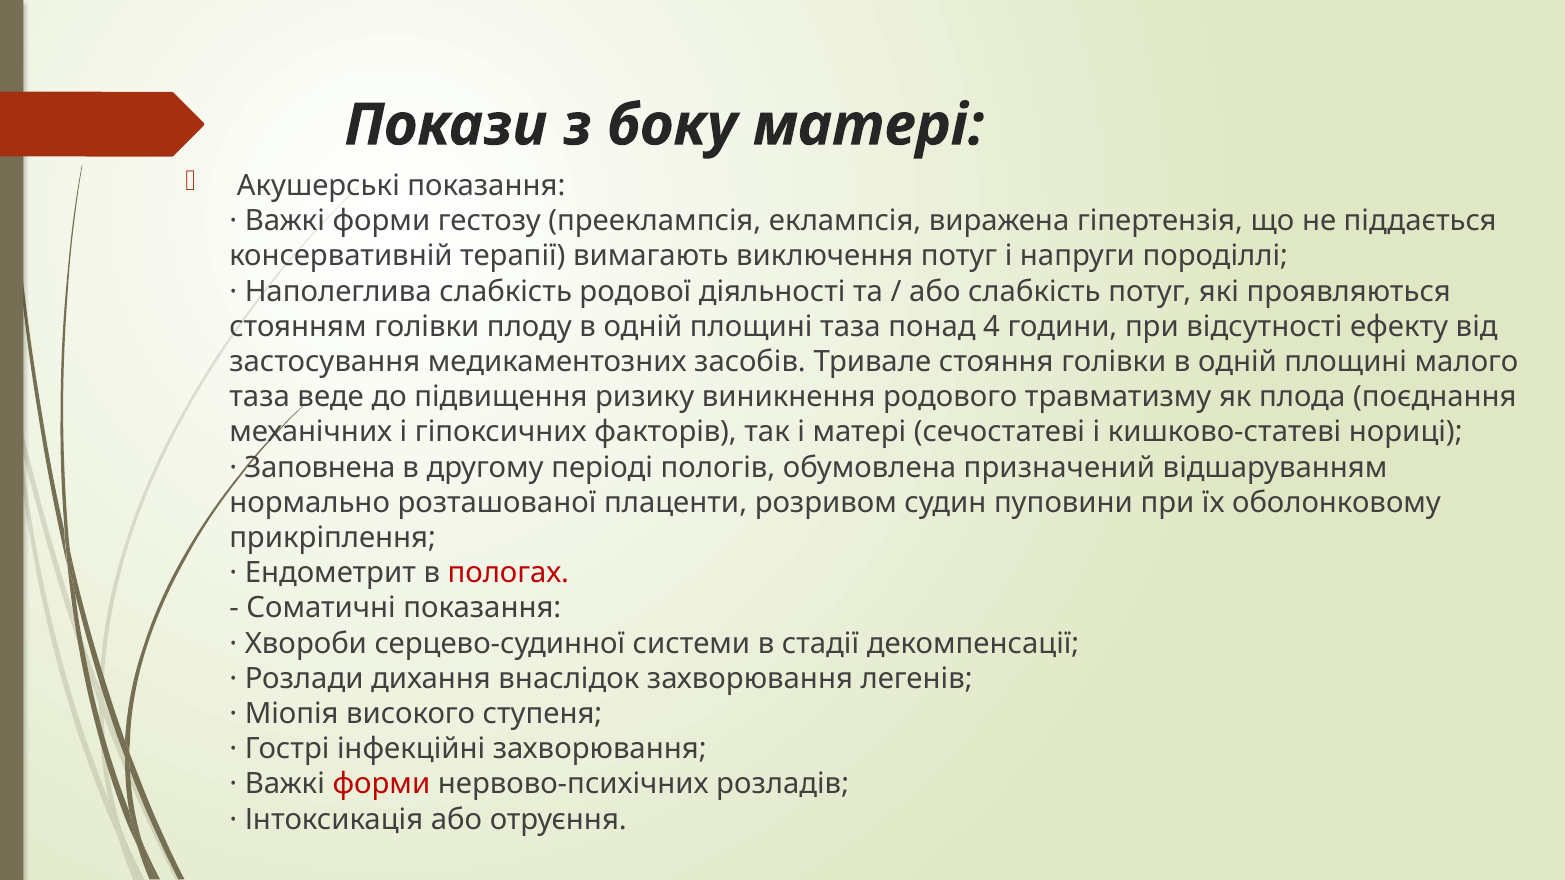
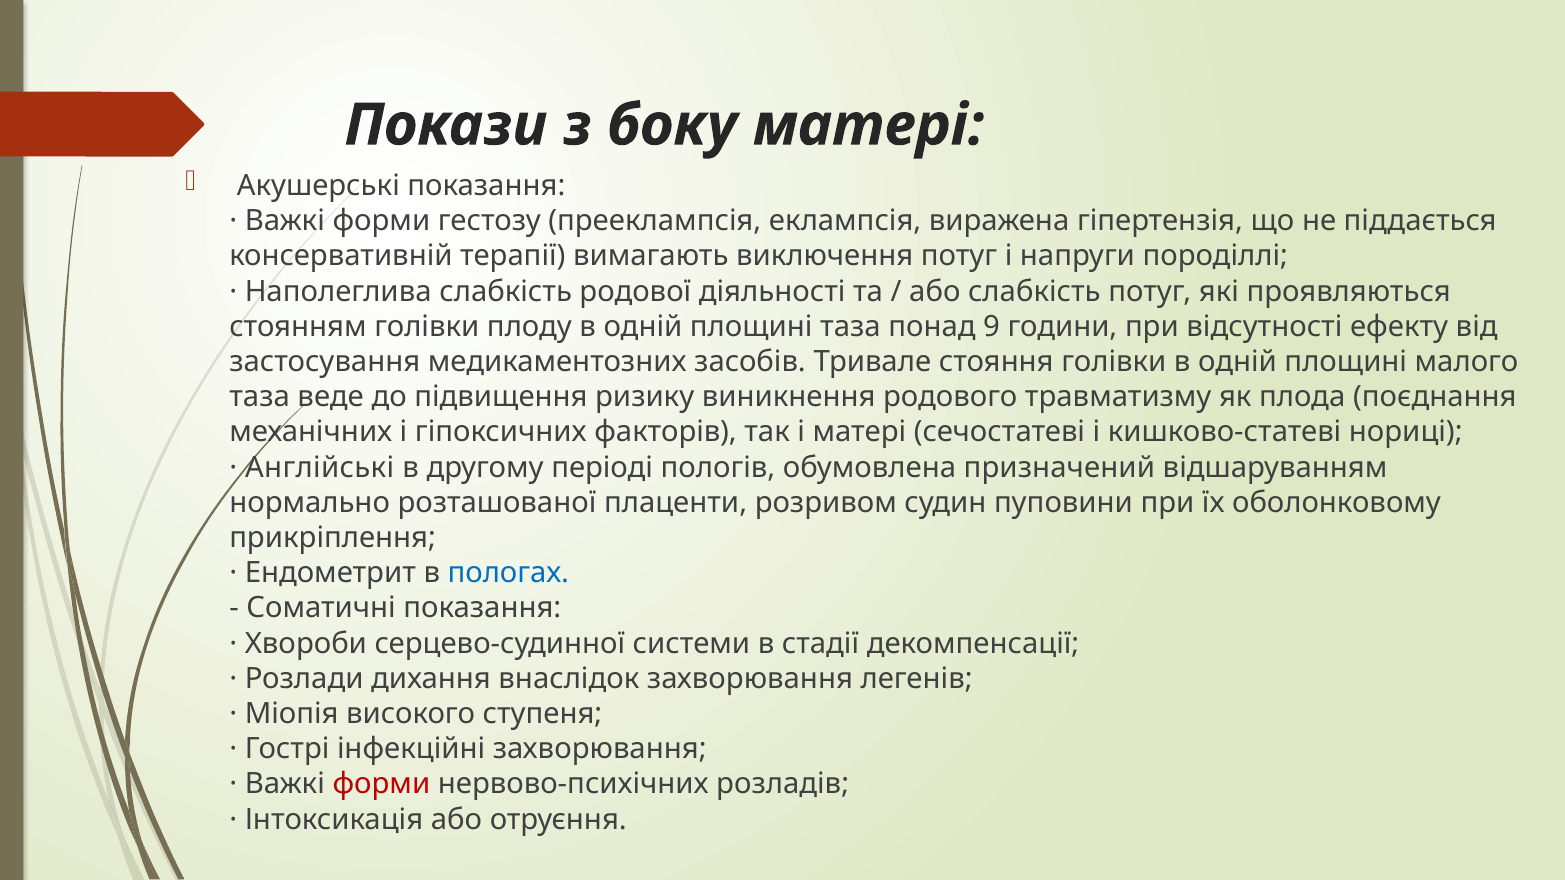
4: 4 -> 9
Заповнена: Заповнена -> Англійські
пологах colour: red -> blue
